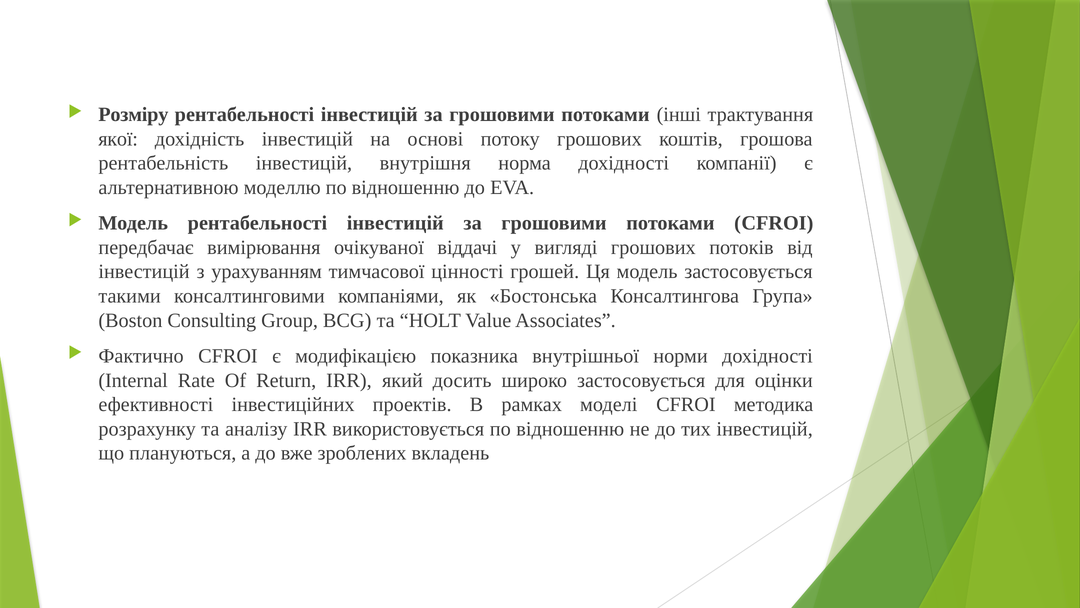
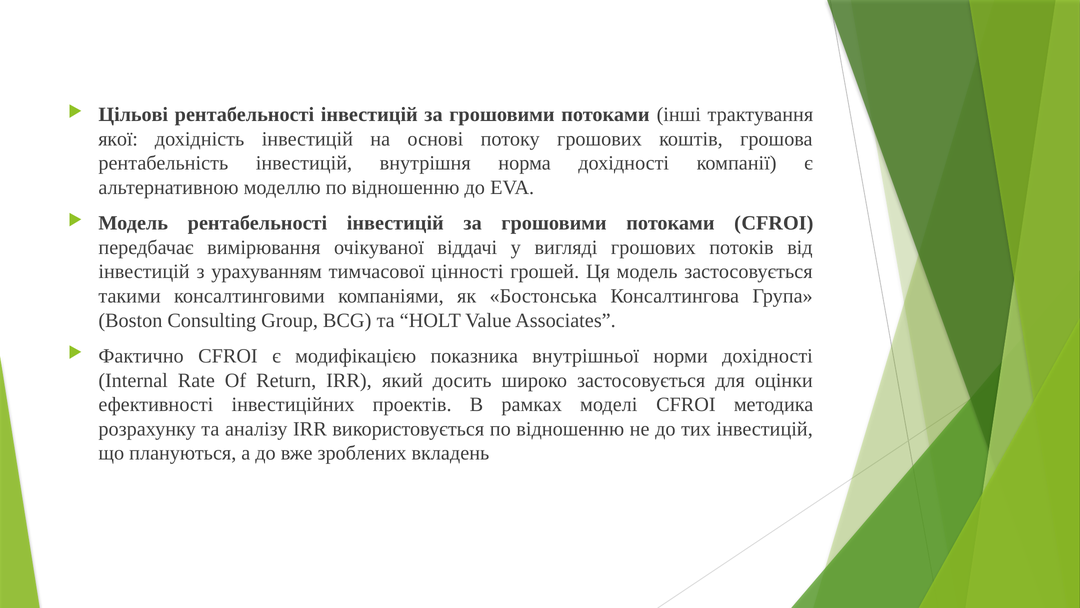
Розміру: Розміру -> Цільові
